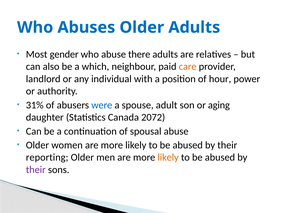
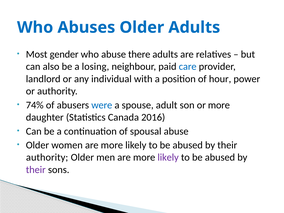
which: which -> losing
care colour: orange -> blue
31%: 31% -> 74%
or aging: aging -> more
2072: 2072 -> 2016
reporting at (47, 157): reporting -> authority
likely at (168, 157) colour: orange -> purple
